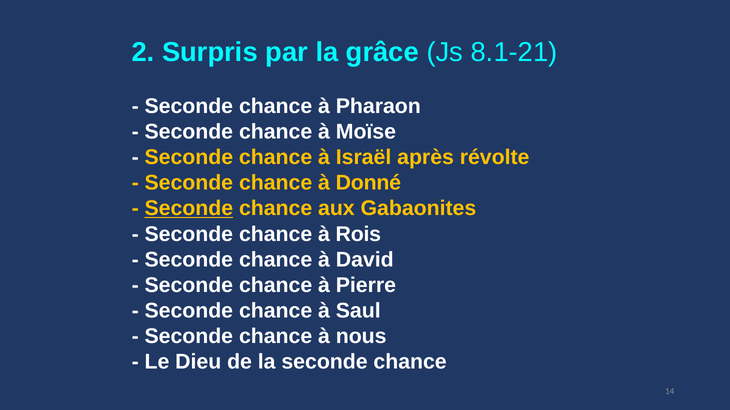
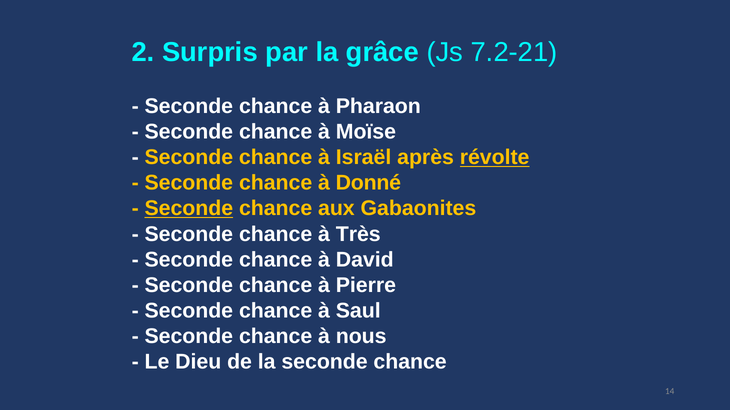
8.1-21: 8.1-21 -> 7.2-21
révolte underline: none -> present
Rois: Rois -> Très
